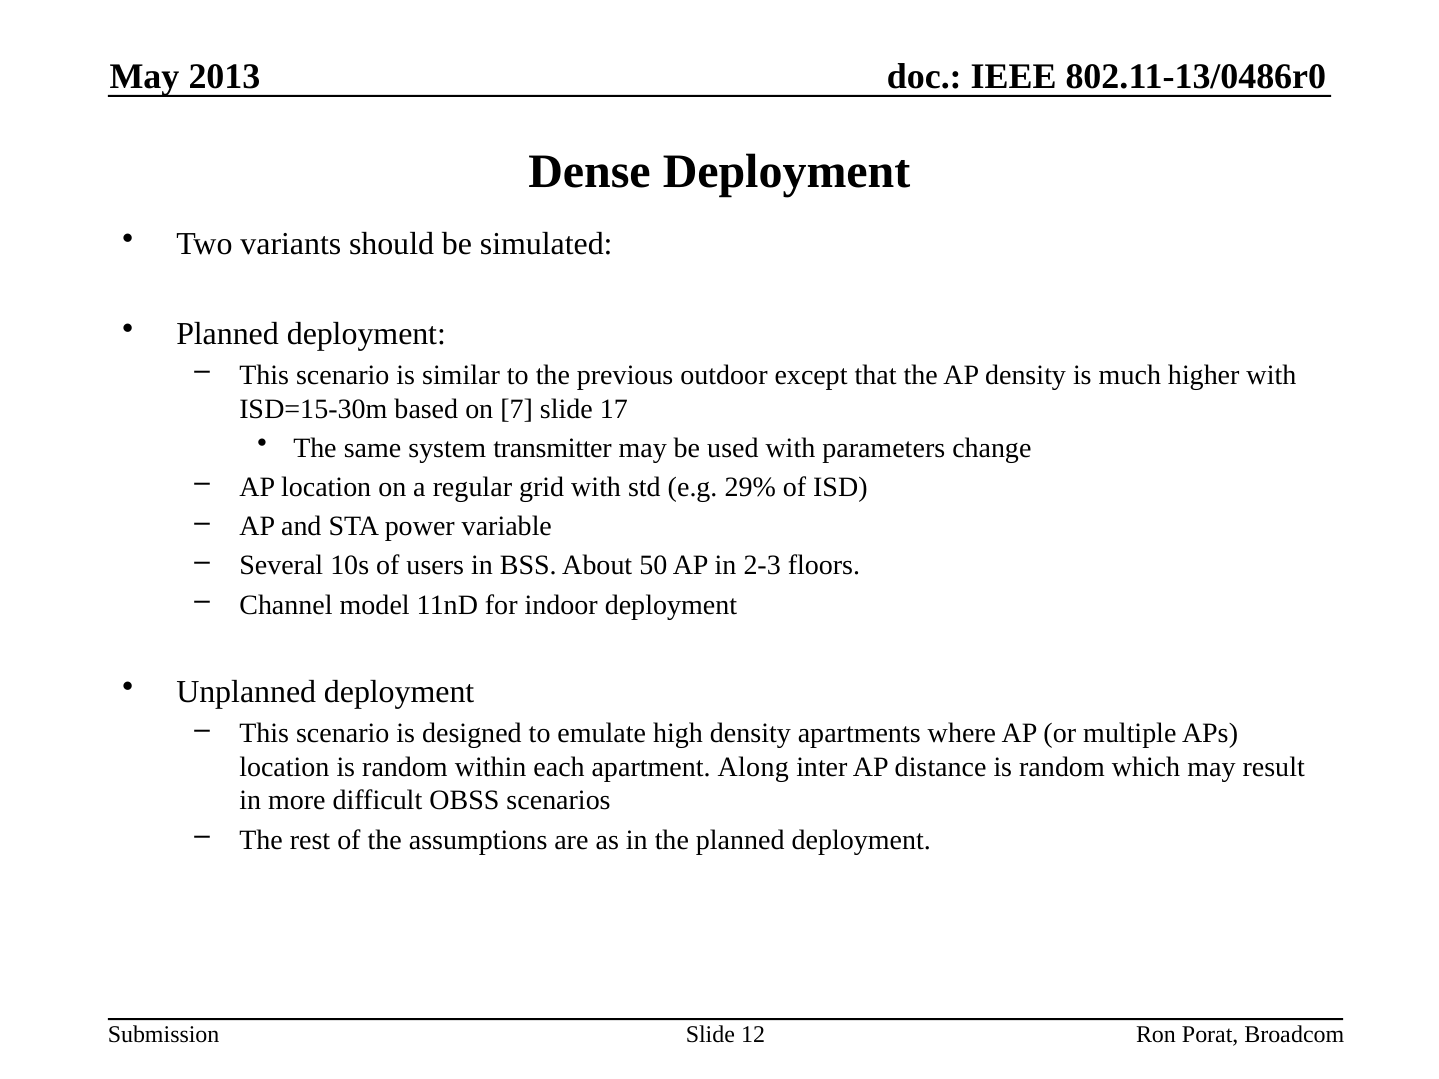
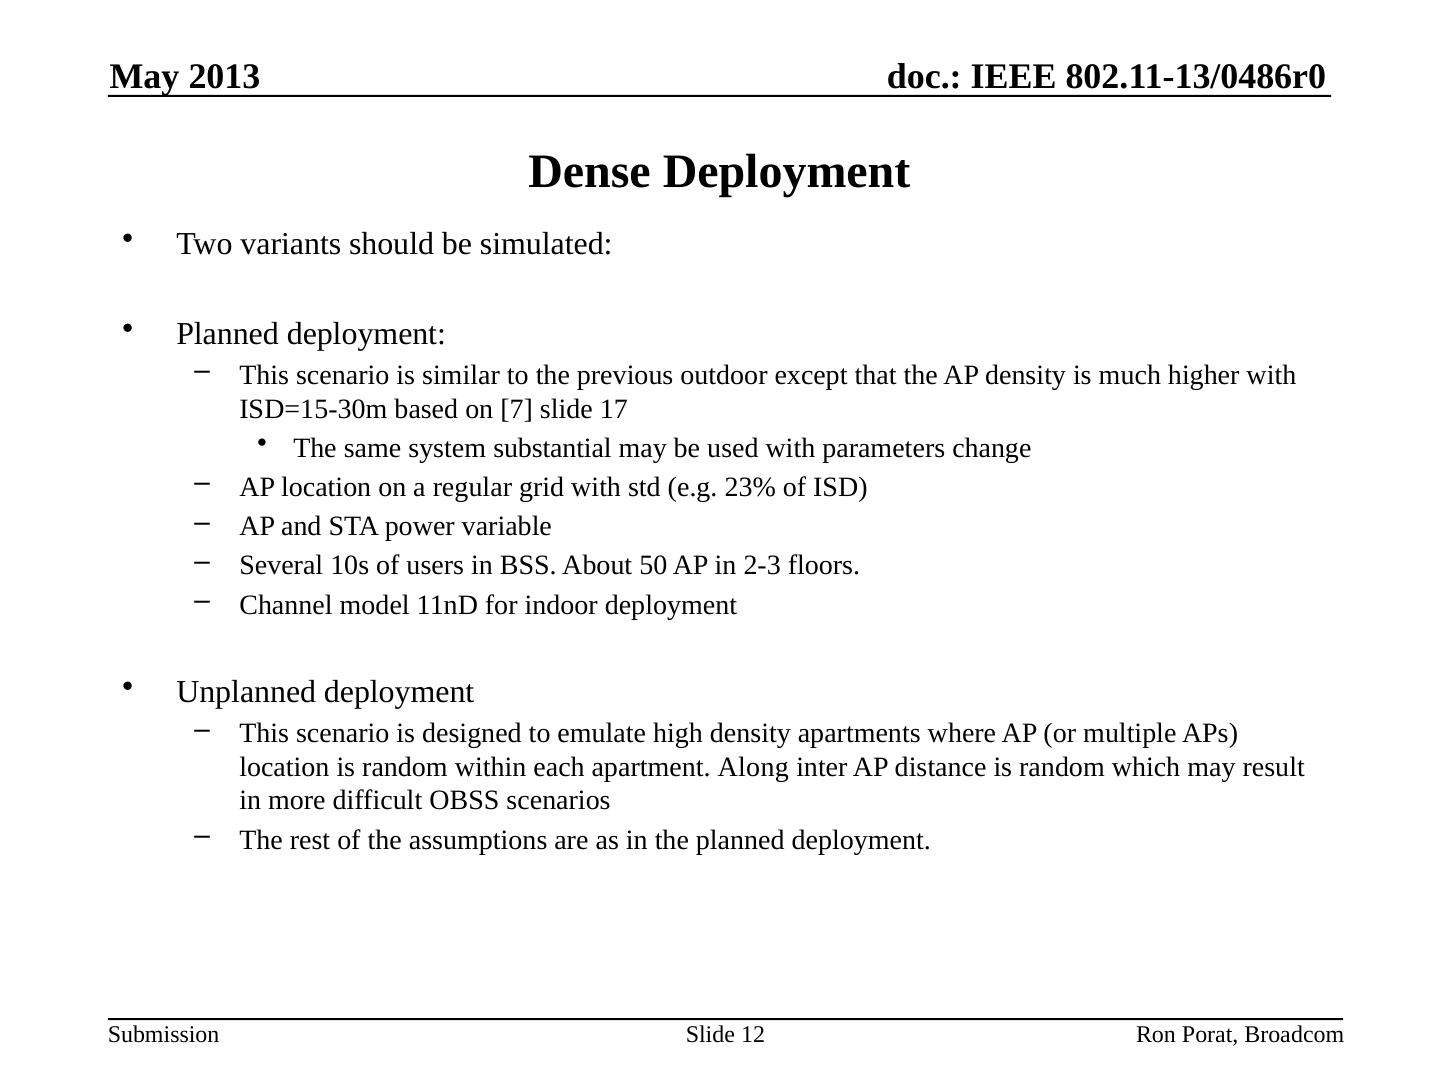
transmitter: transmitter -> substantial
29%: 29% -> 23%
